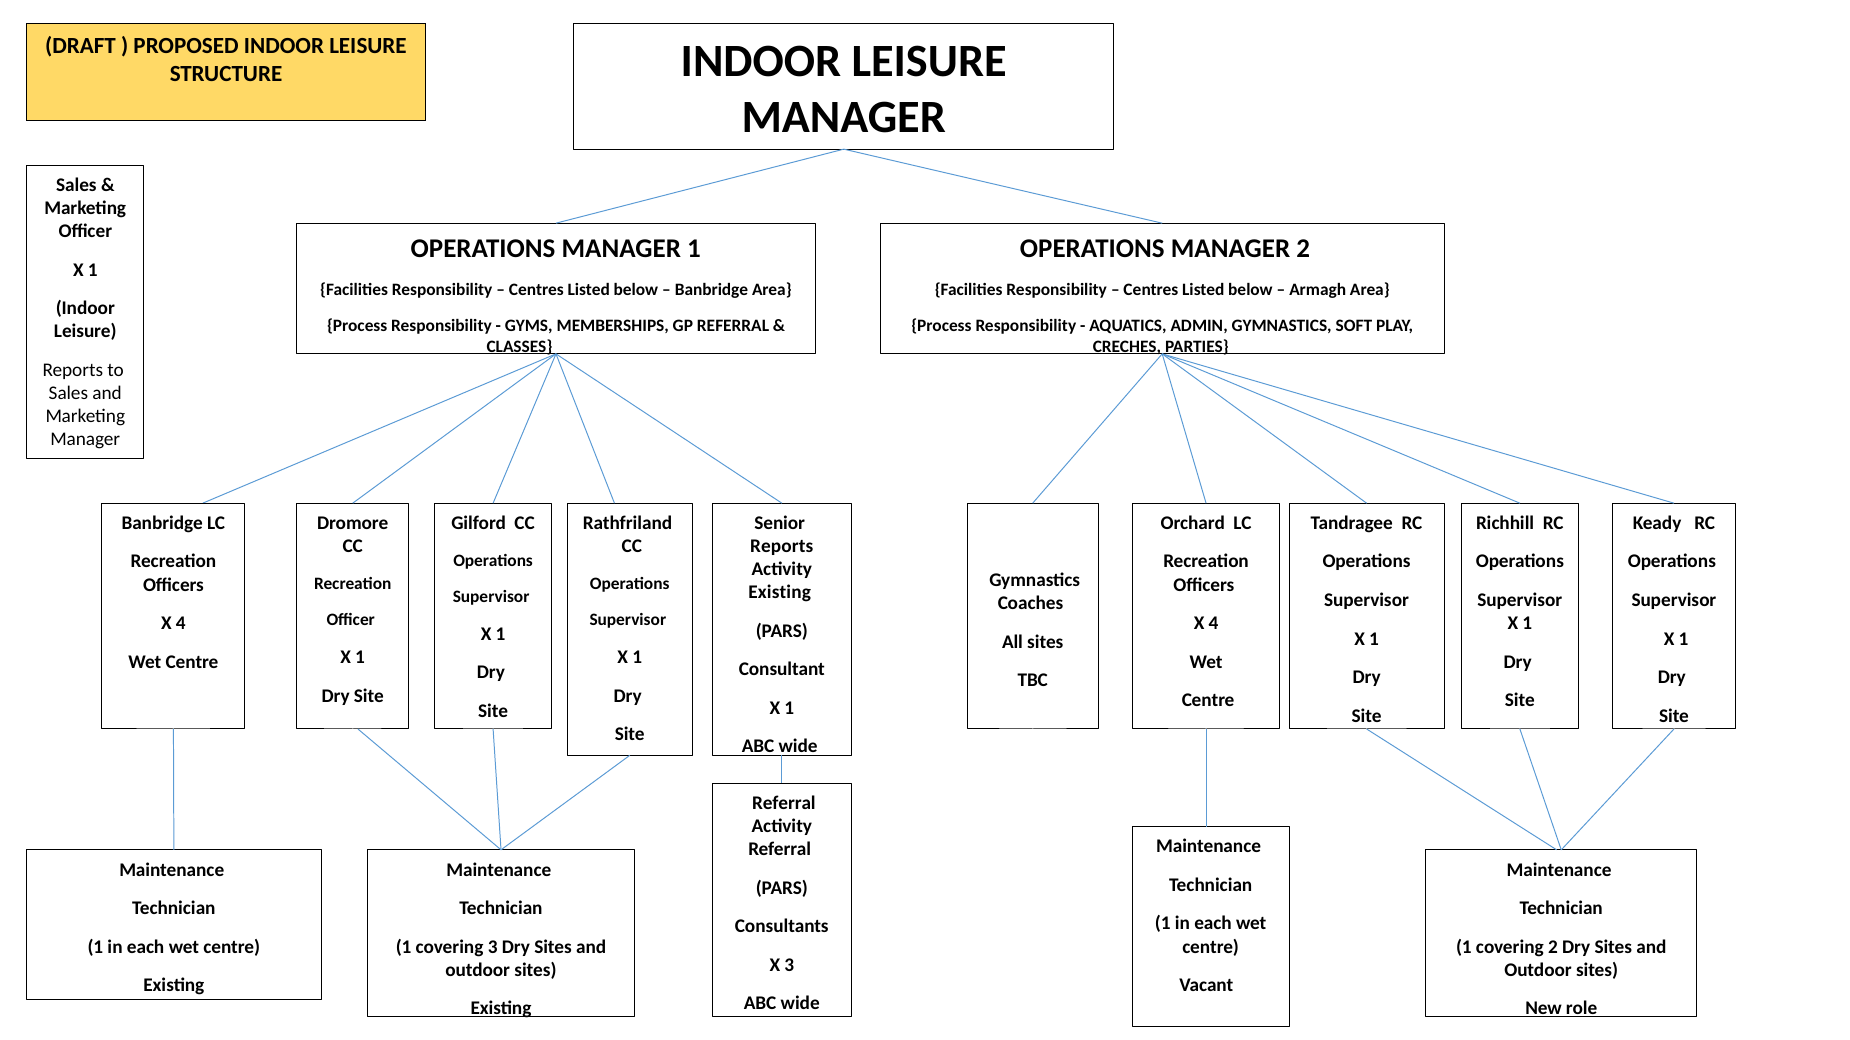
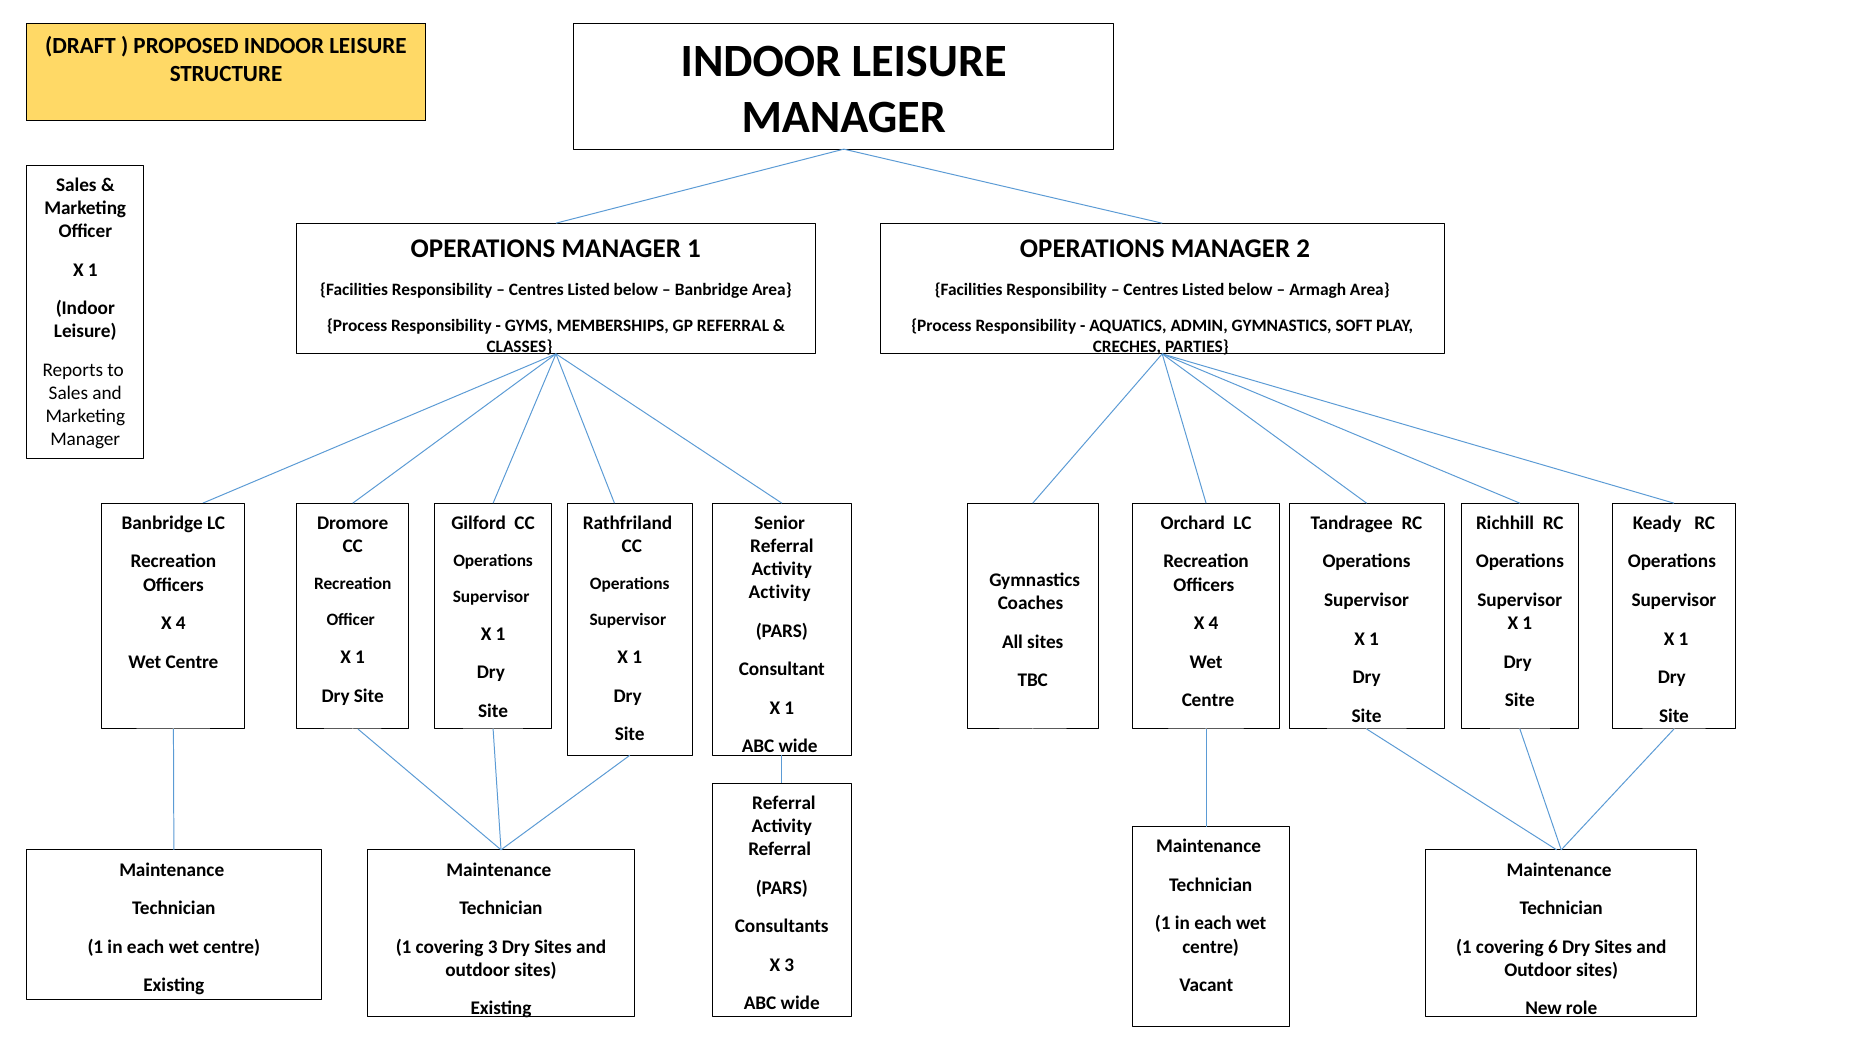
Reports at (782, 546): Reports -> Referral
Existing at (780, 593): Existing -> Activity
covering 2: 2 -> 6
